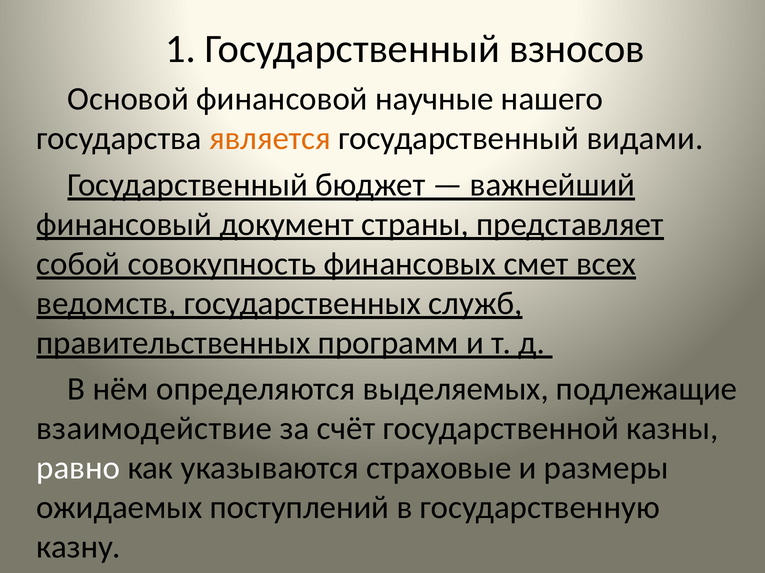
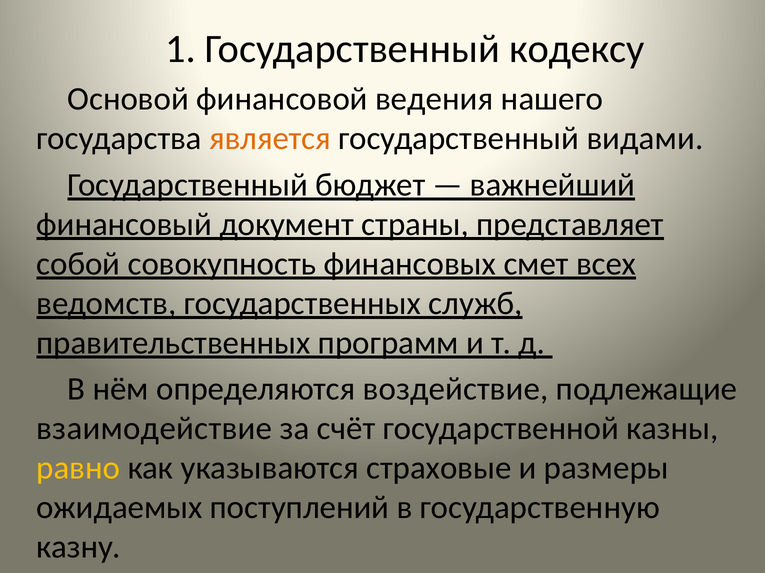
взносов: взносов -> кодексу
научные: научные -> ведения
выделяемых: выделяемых -> воздействие
равно colour: white -> yellow
